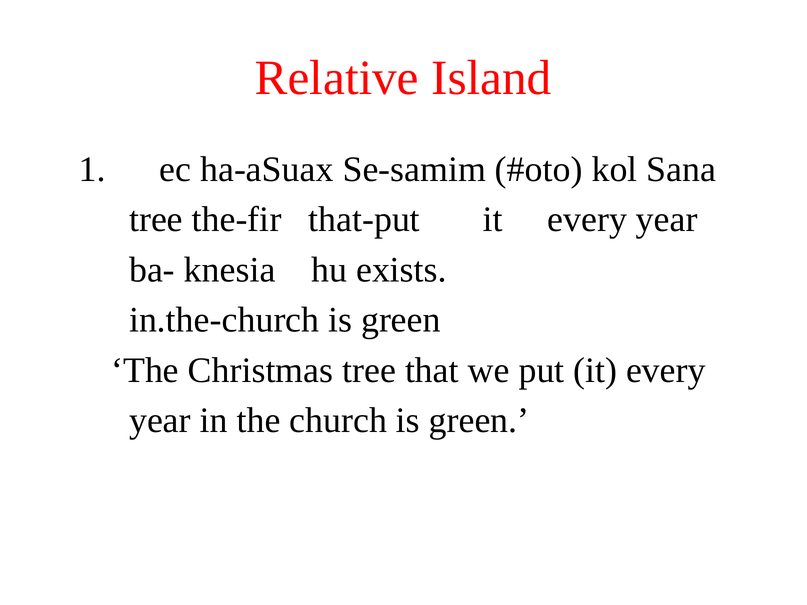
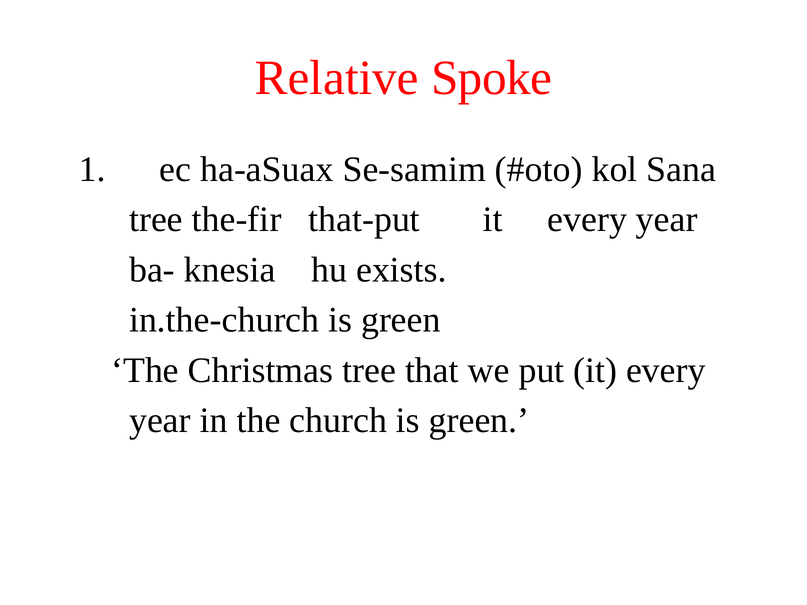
Island: Island -> Spoke
